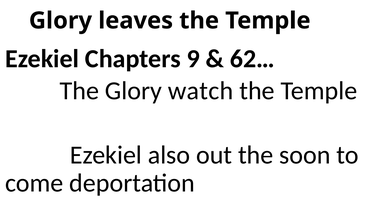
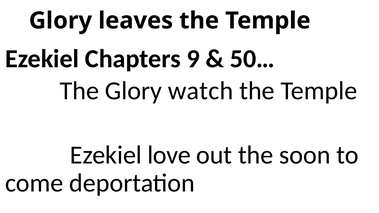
62…: 62… -> 50…
also: also -> love
